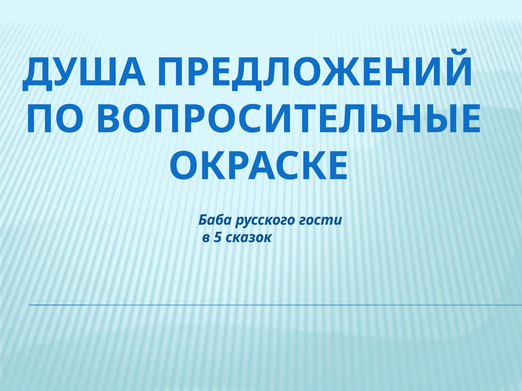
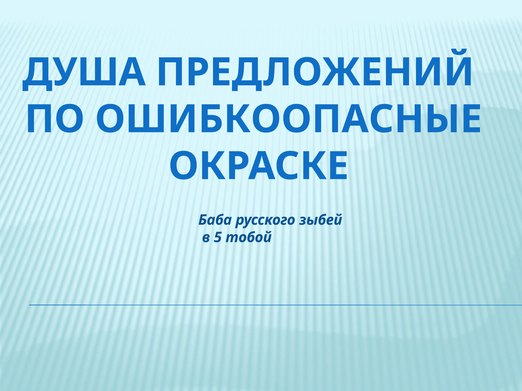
ВОПРОСИТЕЛЬНЫЕ: ВОПРОСИТЕЛЬНЫЕ -> ОШИБКООПАСНЫЕ
гости: гости -> зыбей
сказок: сказок -> тобой
